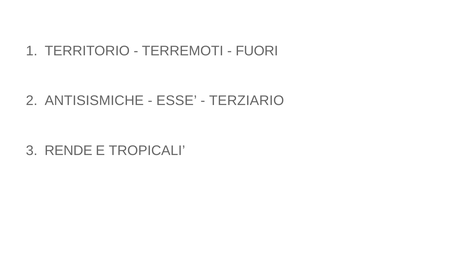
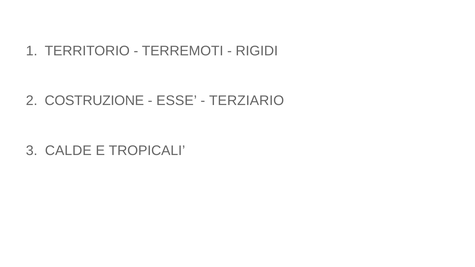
FUORI: FUORI -> RIGIDI
ANTISISMICHE: ANTISISMICHE -> COSTRUZIONE
RENDE: RENDE -> CALDE
